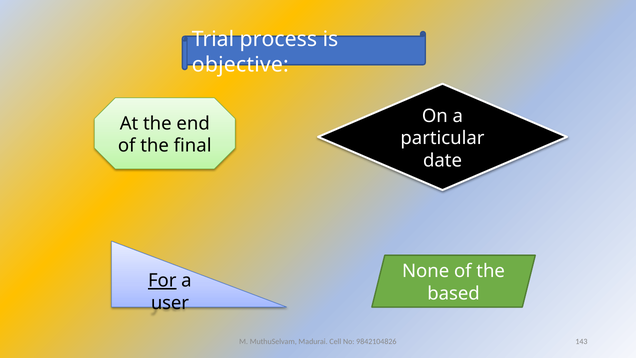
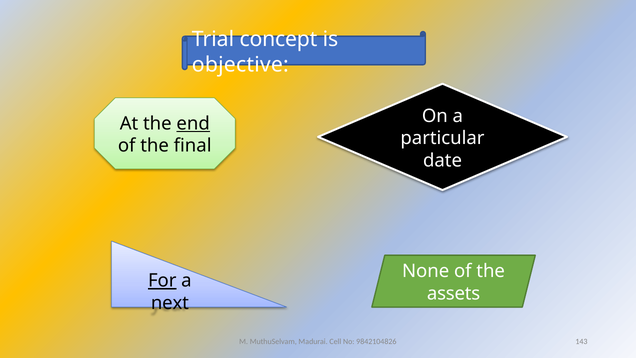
process: process -> concept
end underline: none -> present
based: based -> assets
user: user -> next
